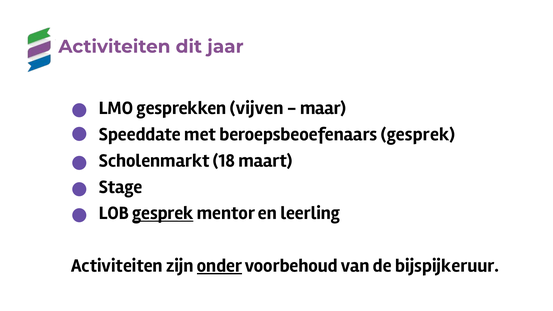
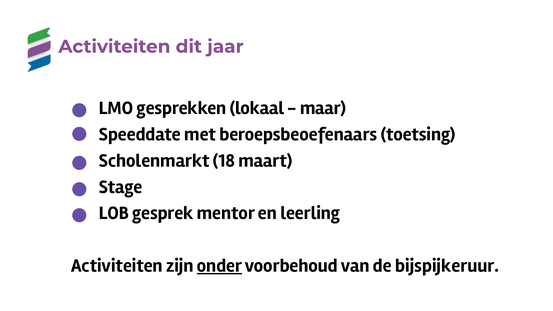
vijven: vijven -> lokaal
beroepsbeoefenaars gesprek: gesprek -> toetsing
gesprek at (163, 213) underline: present -> none
